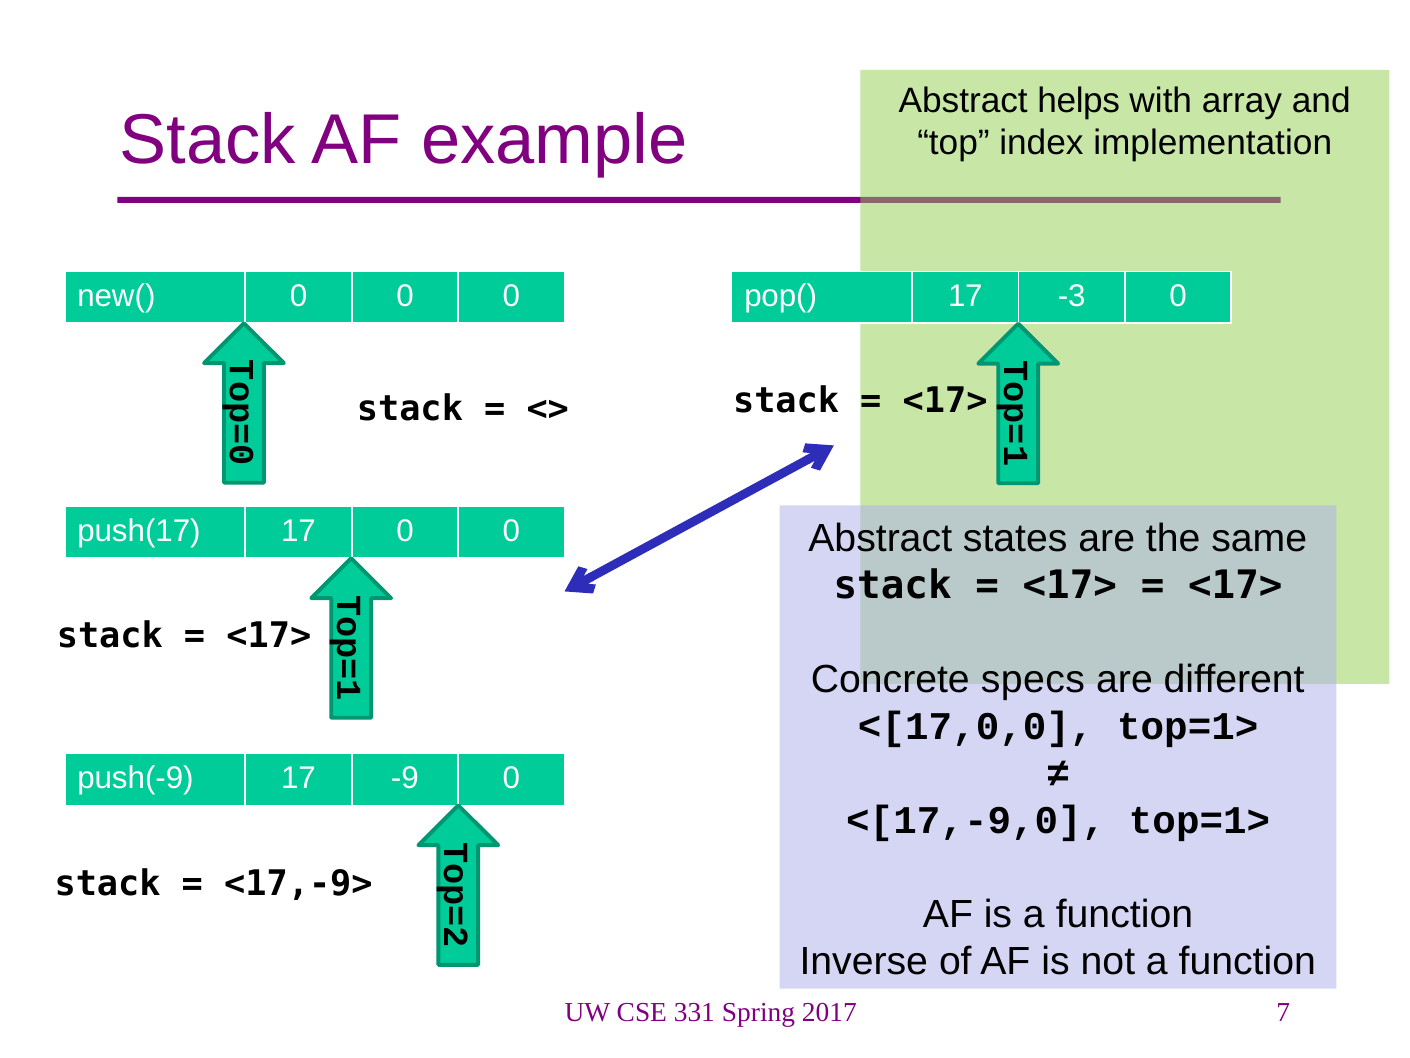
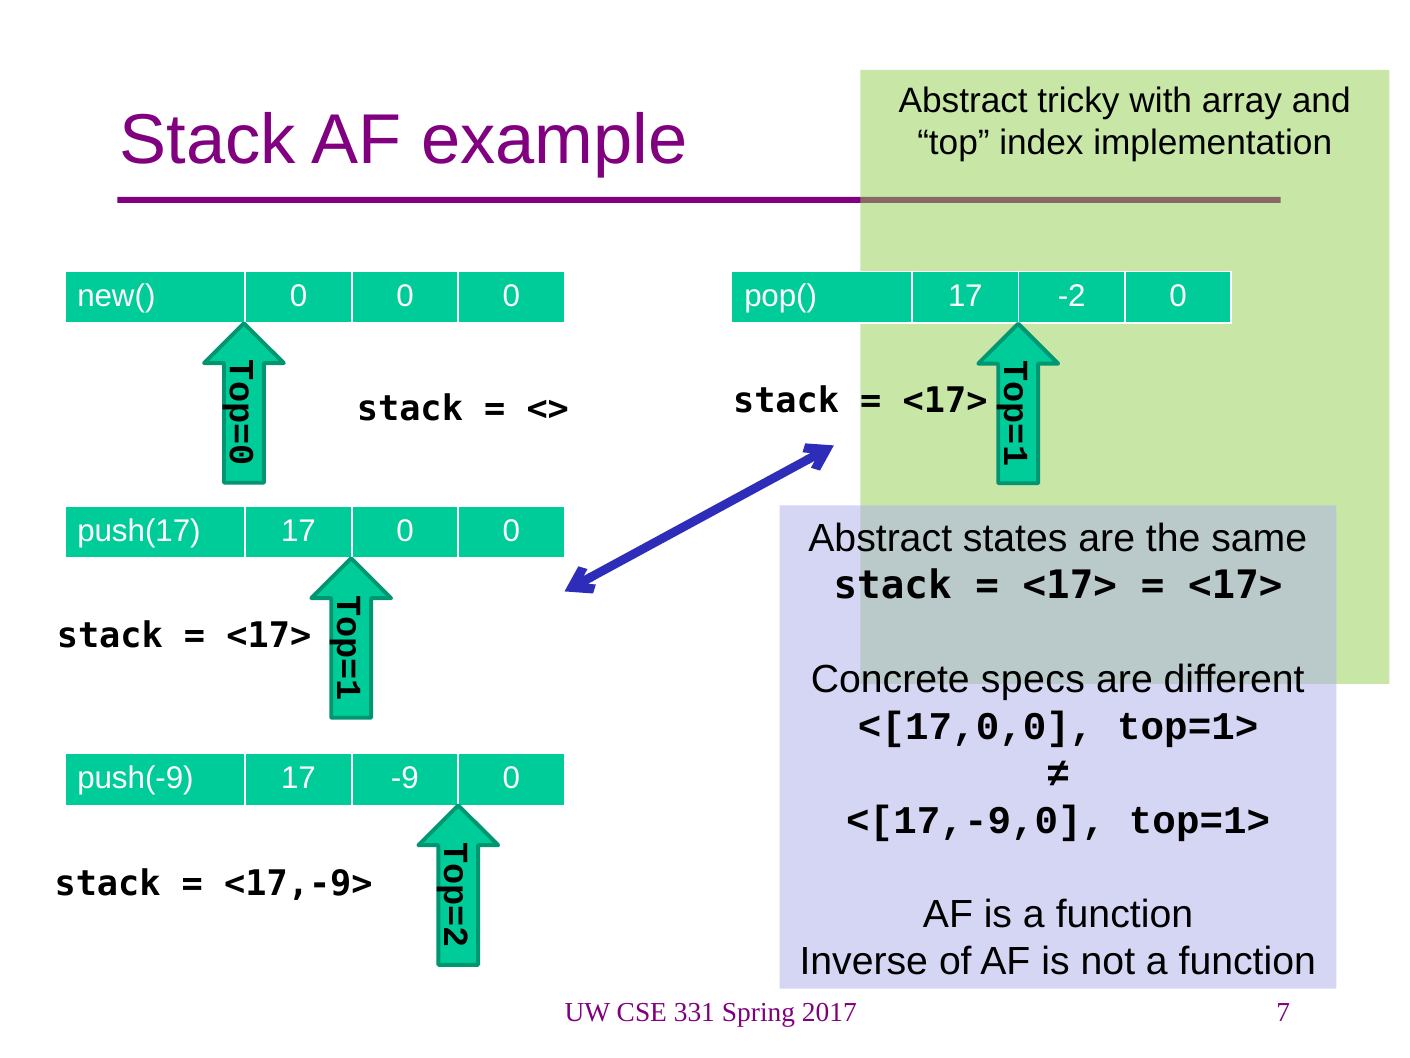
helps: helps -> tricky
-3: -3 -> -2
